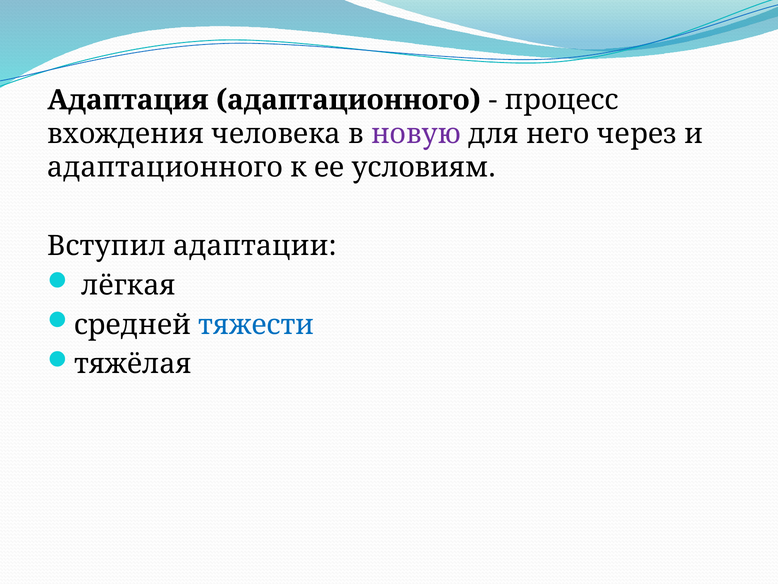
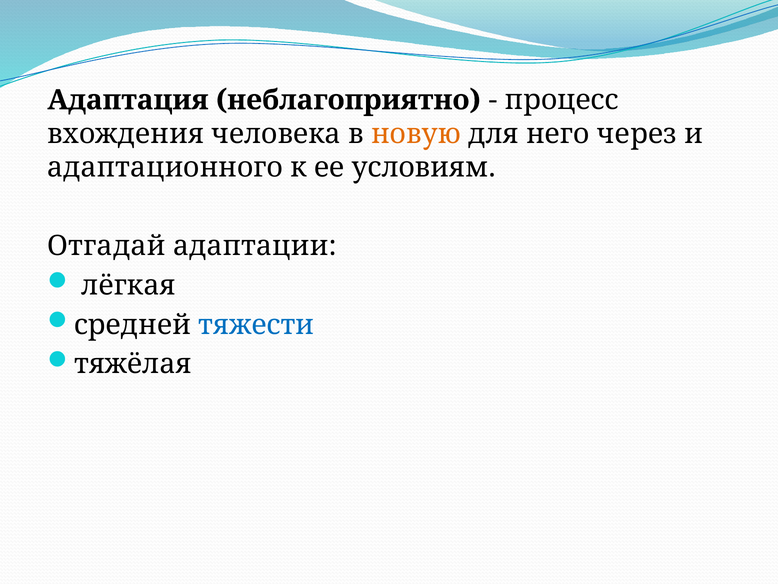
Адаптация адаптационного: адаптационного -> неблагоприятно
новую colour: purple -> orange
Вступил: Вступил -> Отгадай
